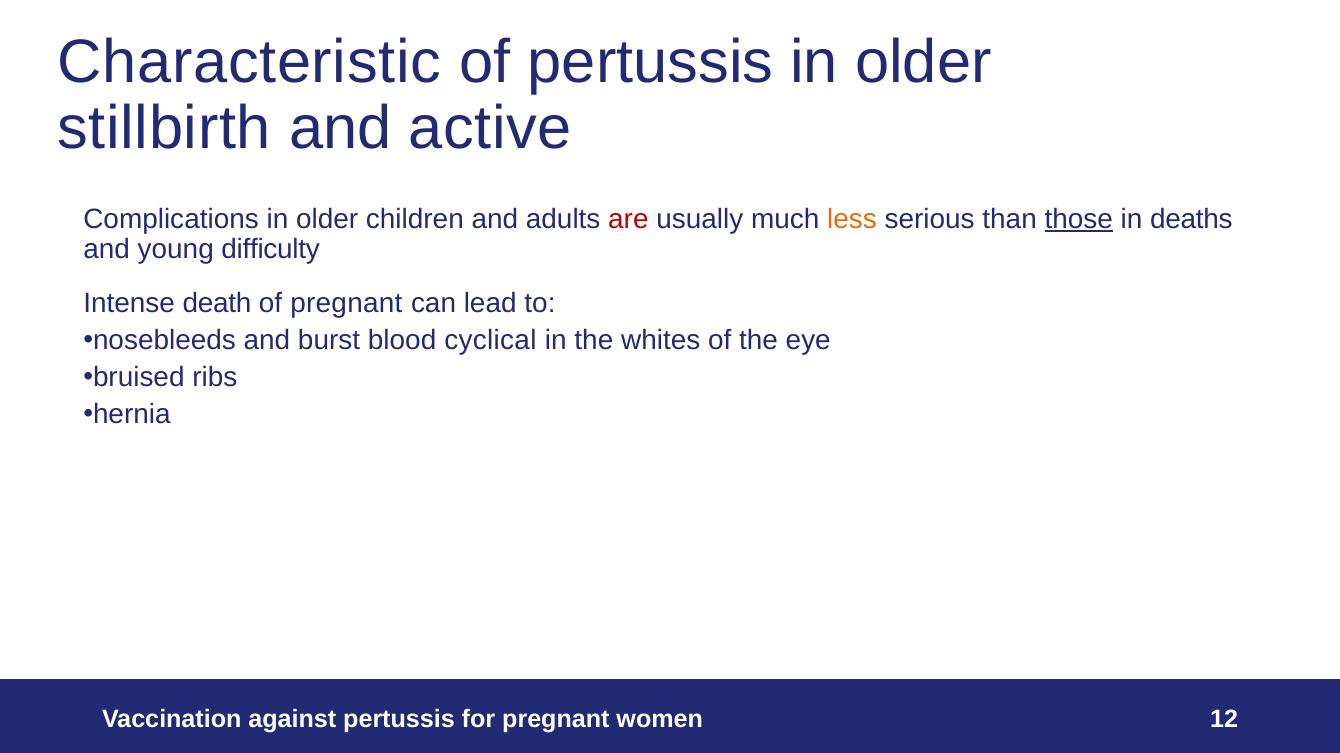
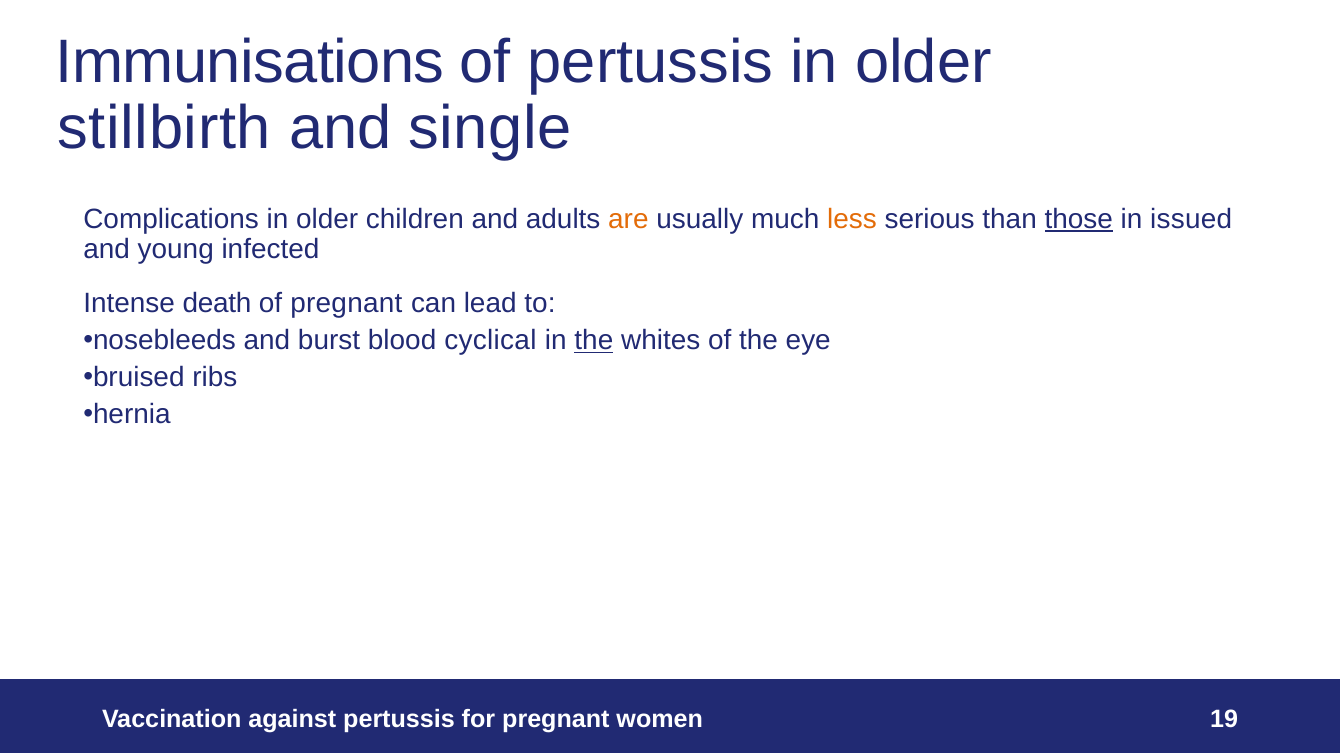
Characteristic: Characteristic -> Immunisations
active: active -> single
are colour: red -> orange
deaths: deaths -> issued
difficulty: difficulty -> infected
the at (594, 341) underline: none -> present
12: 12 -> 19
